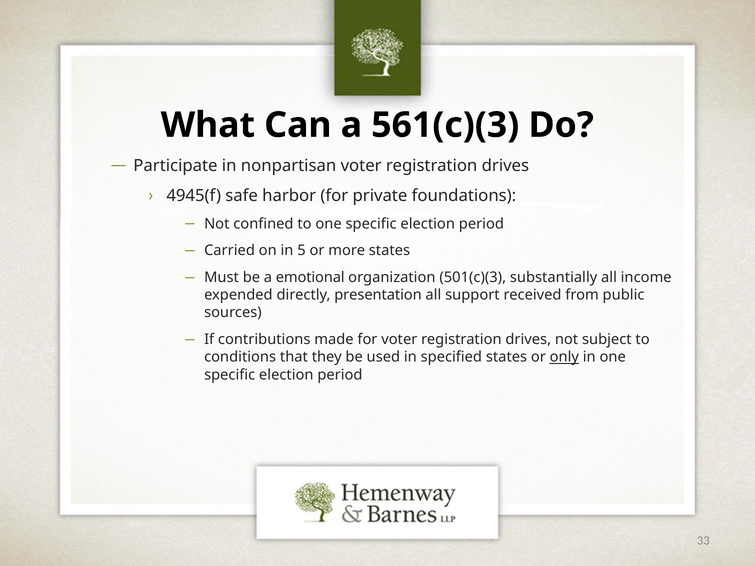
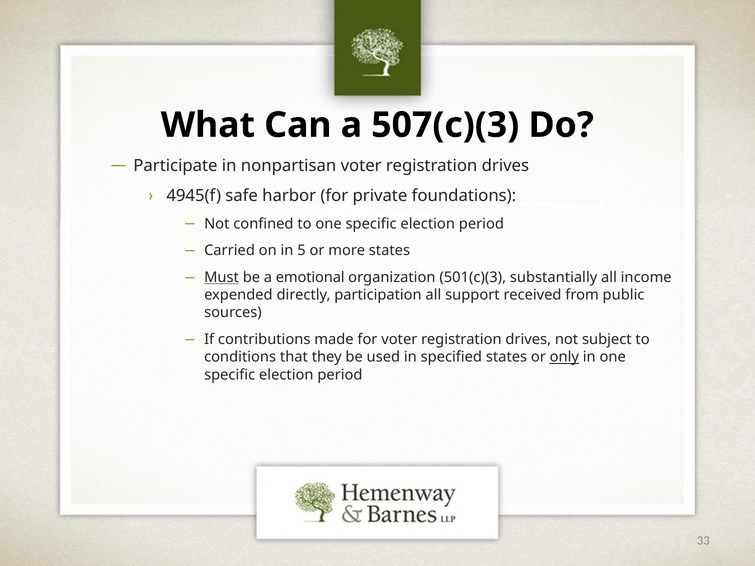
561(c)(3: 561(c)(3 -> 507(c)(3
Must underline: none -> present
presentation: presentation -> participation
